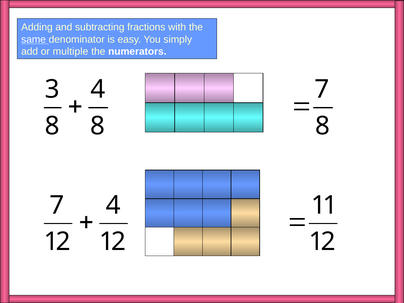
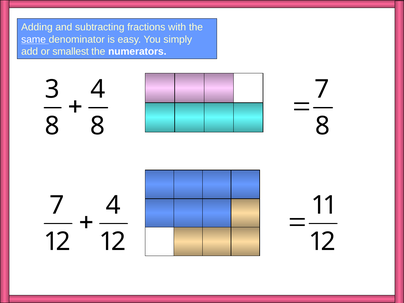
multiple: multiple -> smallest
